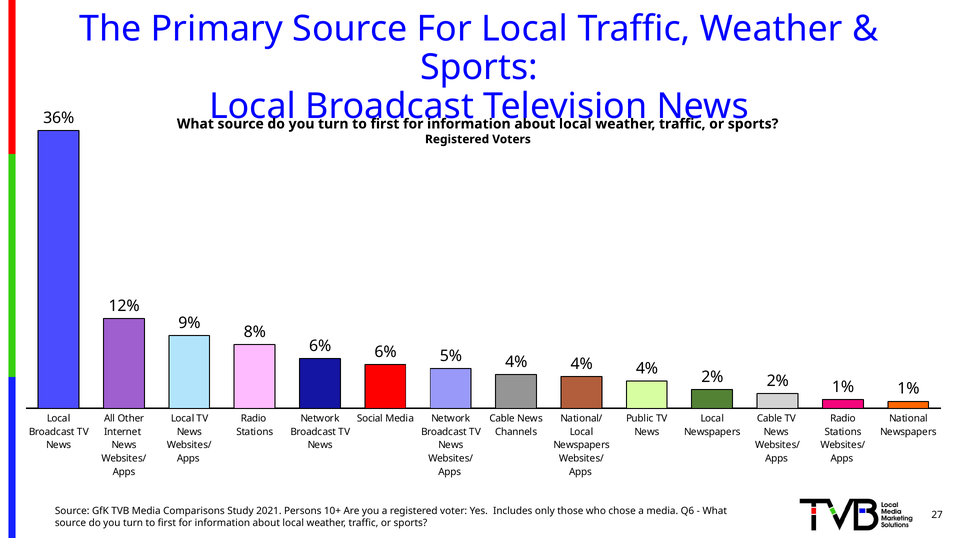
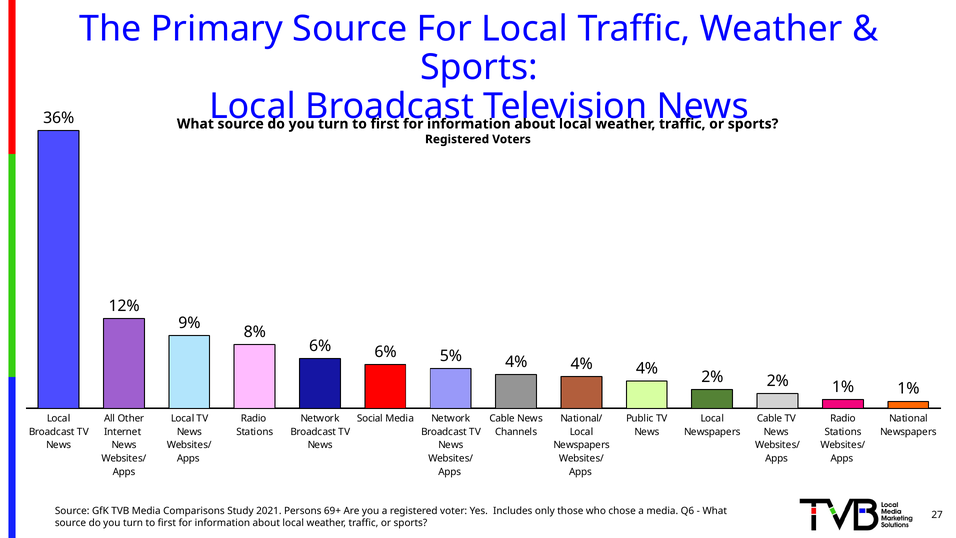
10+: 10+ -> 69+
